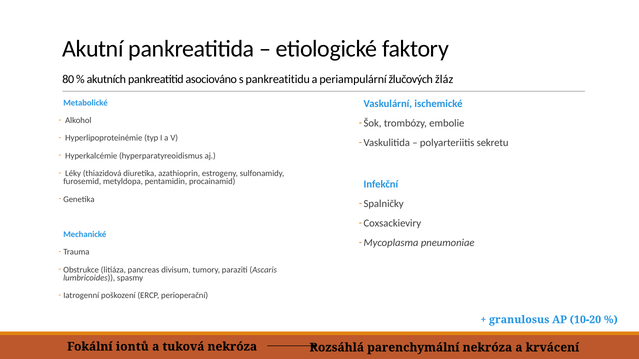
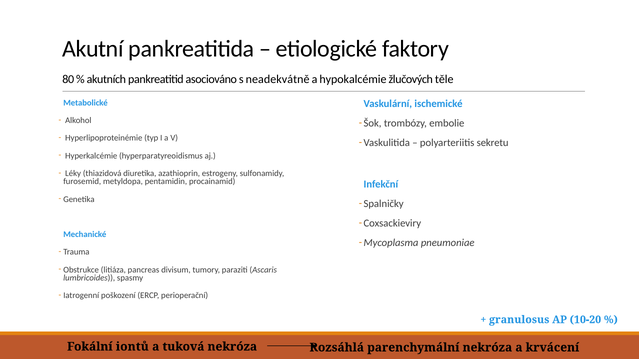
pankreatitidu: pankreatitidu -> neadekvátně
periampulární: periampulární -> hypokalcémie
žláz: žláz -> těle
